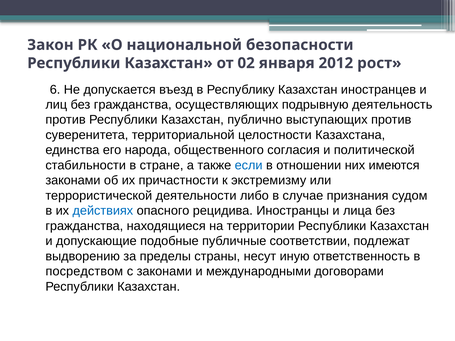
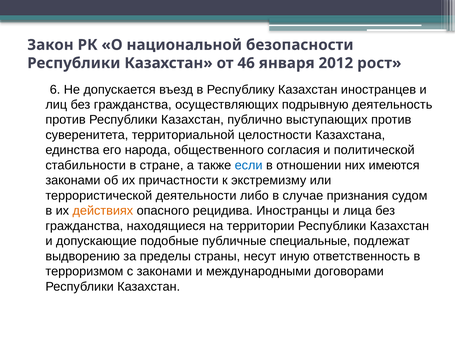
02: 02 -> 46
действиях colour: blue -> orange
соответствии: соответствии -> специальные
посредством: посредством -> терроризмом
